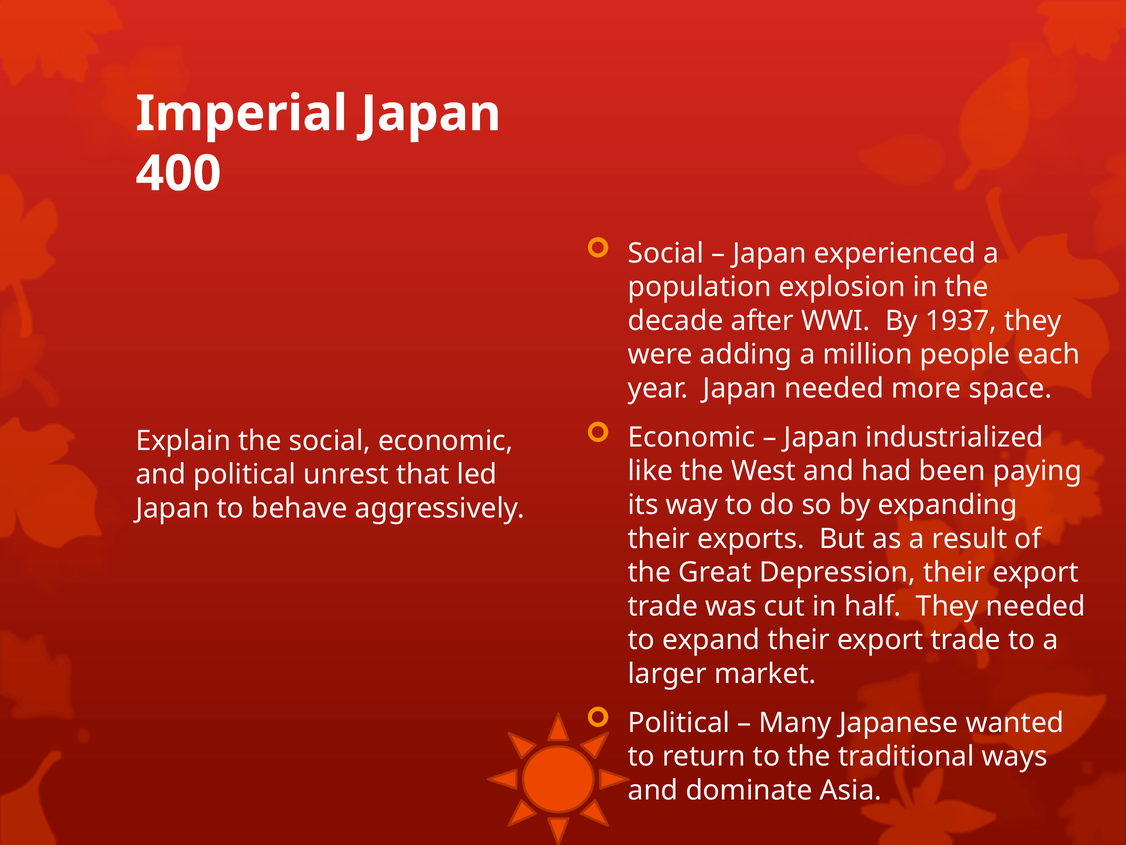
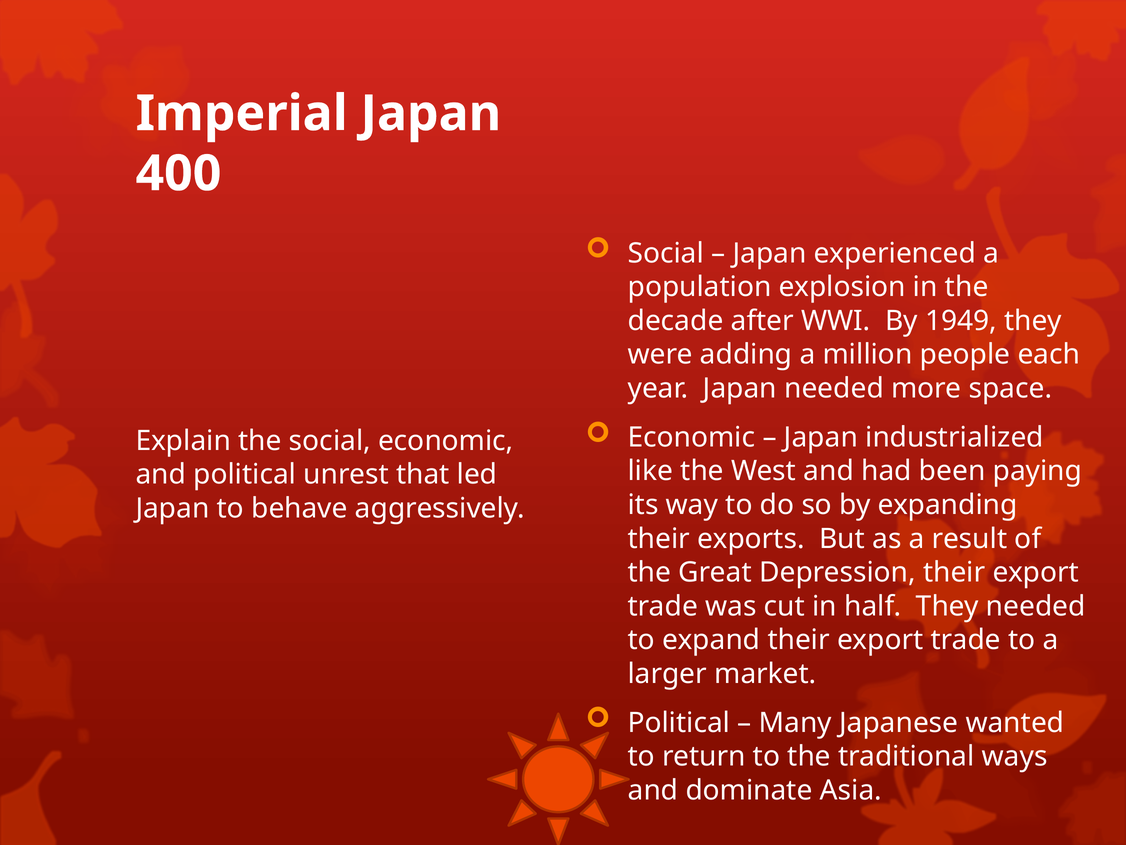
1937: 1937 -> 1949
